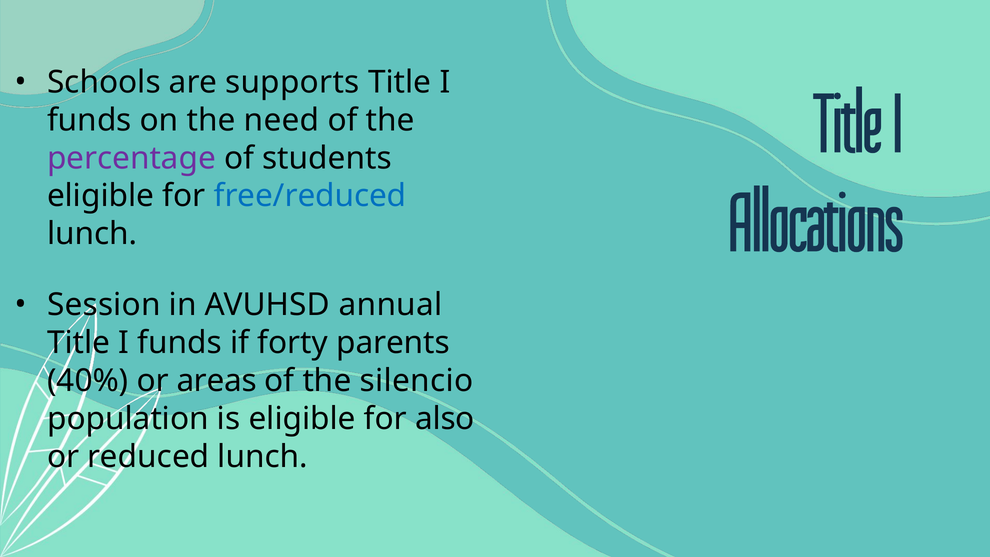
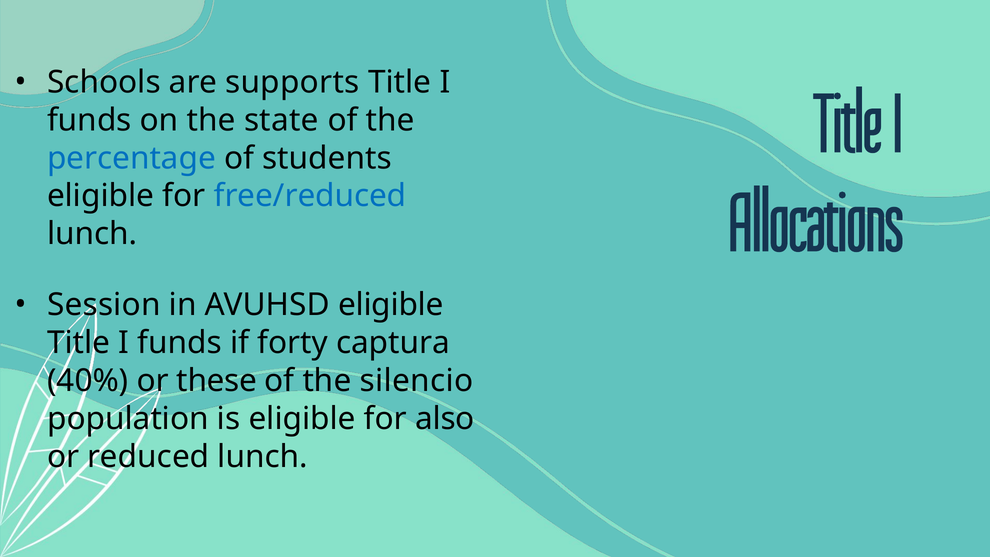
need: need -> state
percentage colour: purple -> blue
AVUHSD annual: annual -> eligible
parents: parents -> captura
areas: areas -> these
